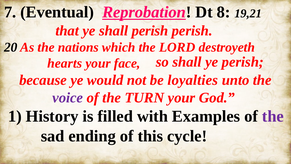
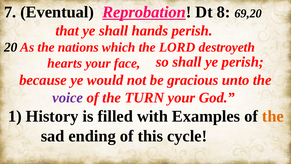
19,21: 19,21 -> 69,20
shall perish: perish -> hands
loyalties: loyalties -> gracious
the at (273, 116) colour: purple -> orange
